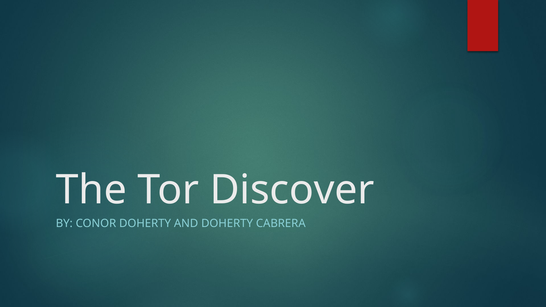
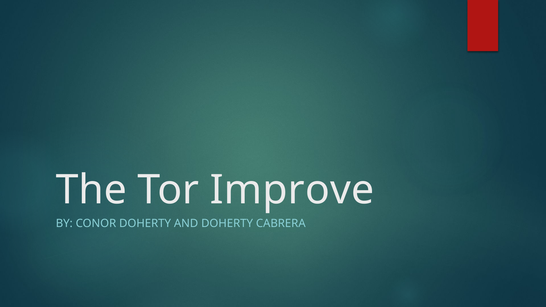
Discover: Discover -> Improve
